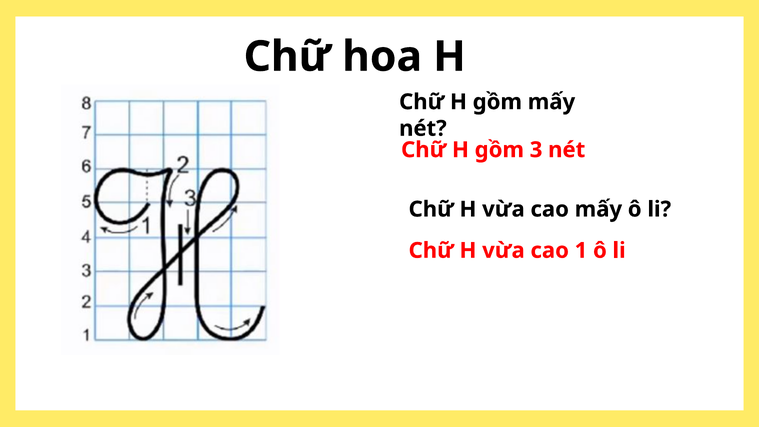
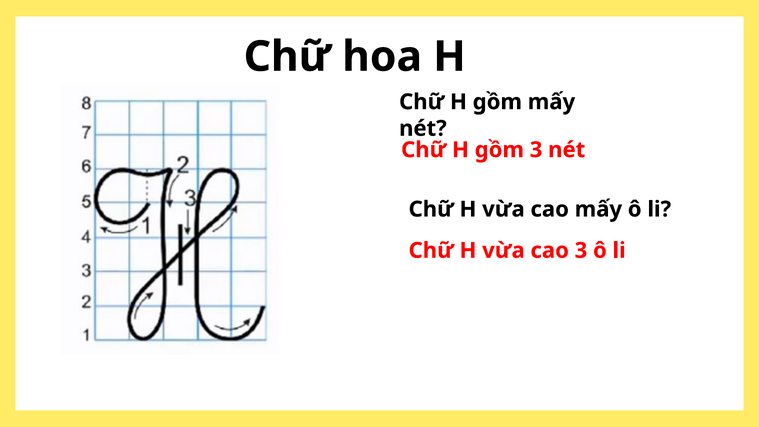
1 at (581, 251): 1 -> 3
